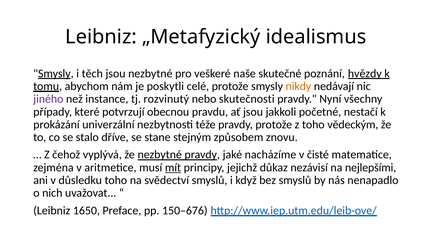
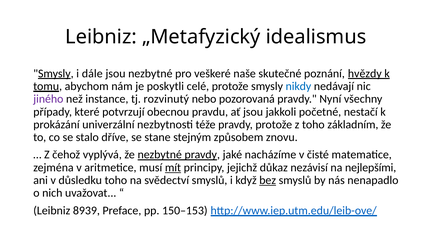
těch: těch -> dále
nikdy colour: orange -> blue
skutečnosti: skutečnosti -> pozorovaná
vědeckým: vědeckým -> základním
bez underline: none -> present
1650: 1650 -> 8939
150–676: 150–676 -> 150–153
